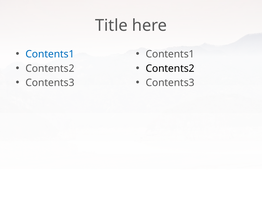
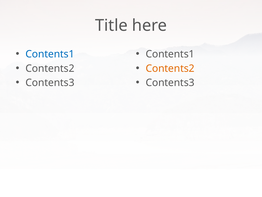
Contents2 at (170, 68) colour: black -> orange
